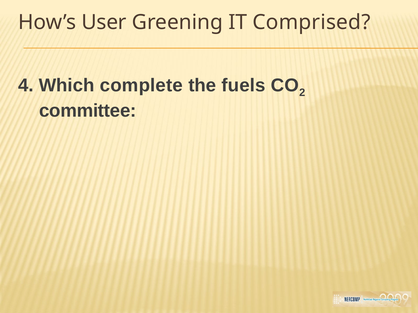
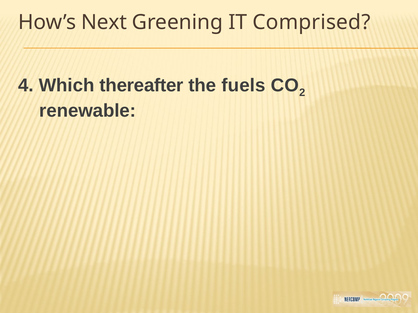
User: User -> Next
complete: complete -> thereafter
committee: committee -> renewable
